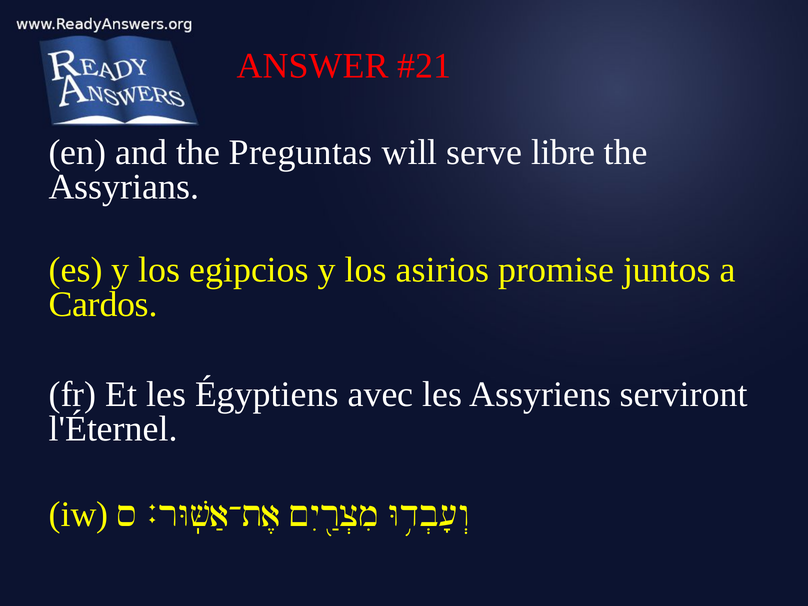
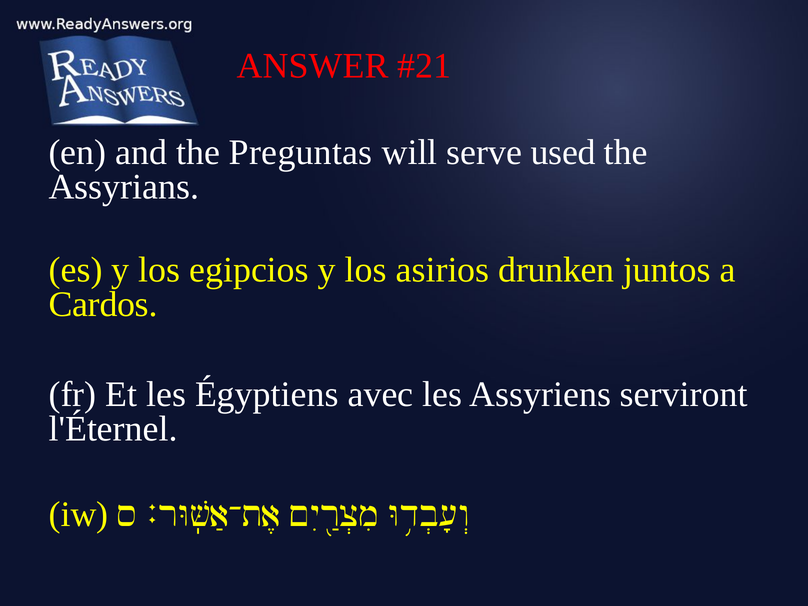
libre: libre -> used
promise: promise -> drunken
